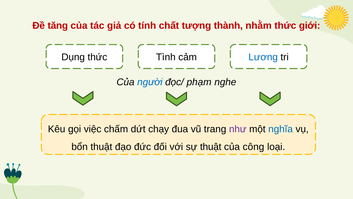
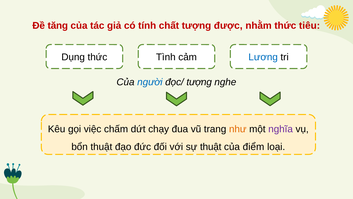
thành: thành -> được
giới: giới -> tiêu
đọc/ phạm: phạm -> tượng
như colour: purple -> orange
nghĩa colour: blue -> purple
công: công -> điểm
